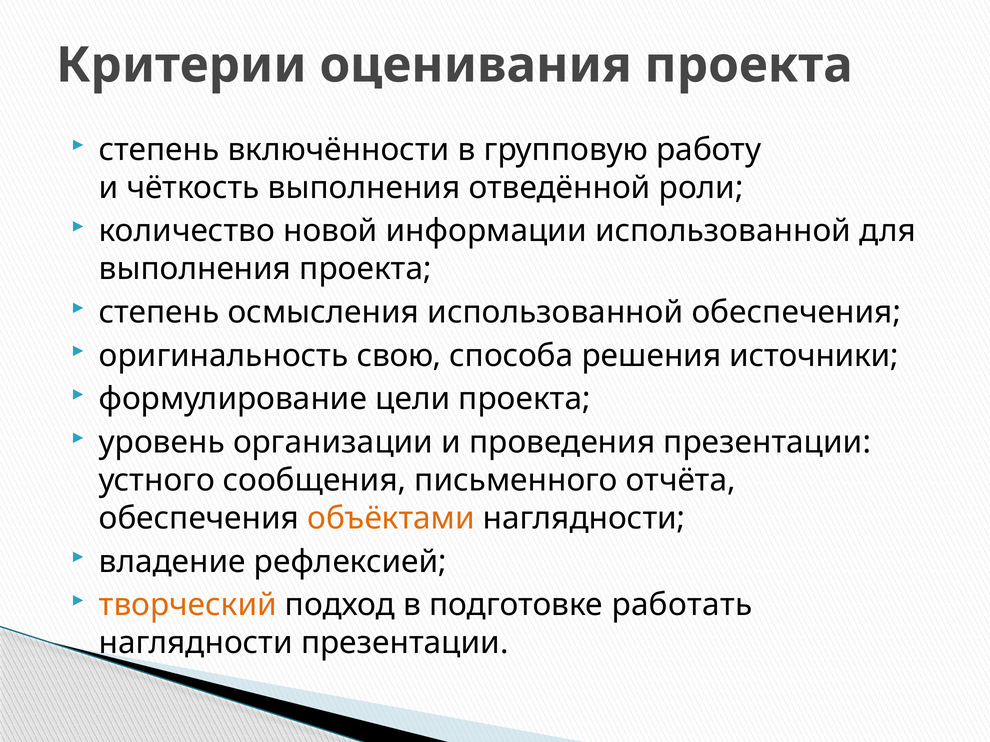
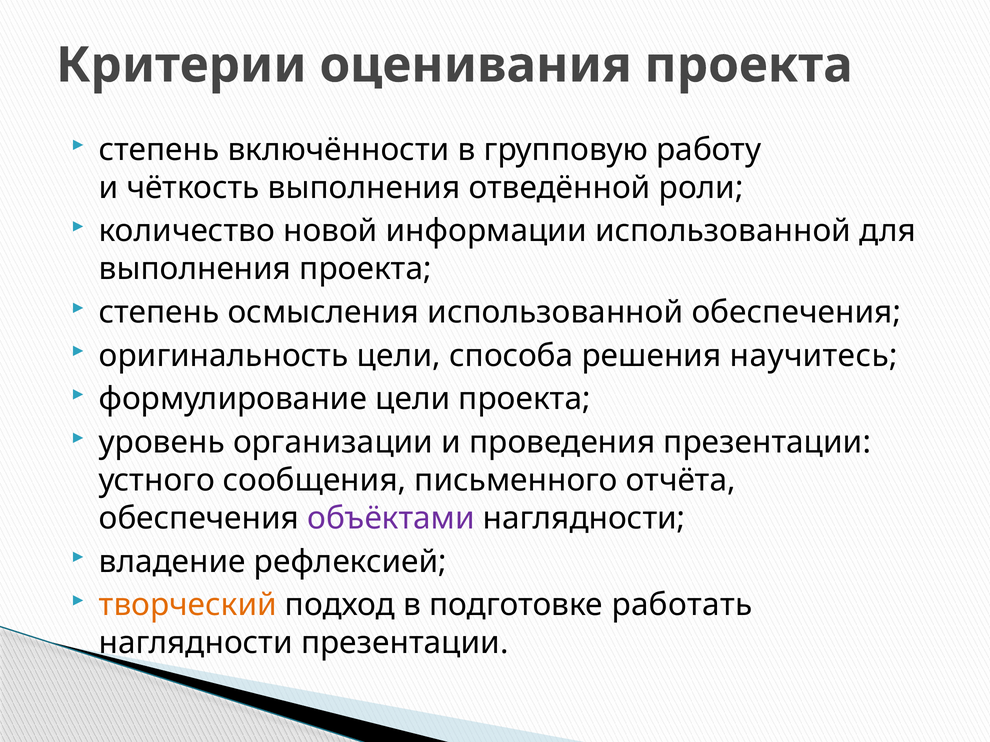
оригинальность свою: свою -> цели
источники: источники -> научитесь
объёктами colour: orange -> purple
